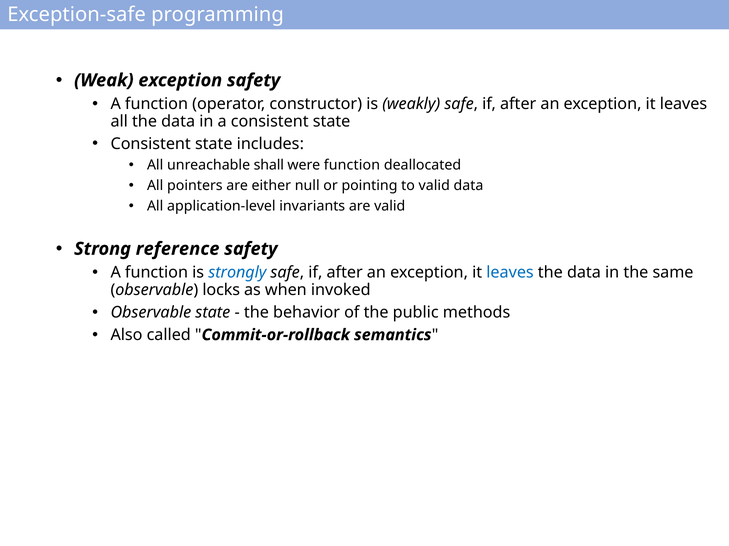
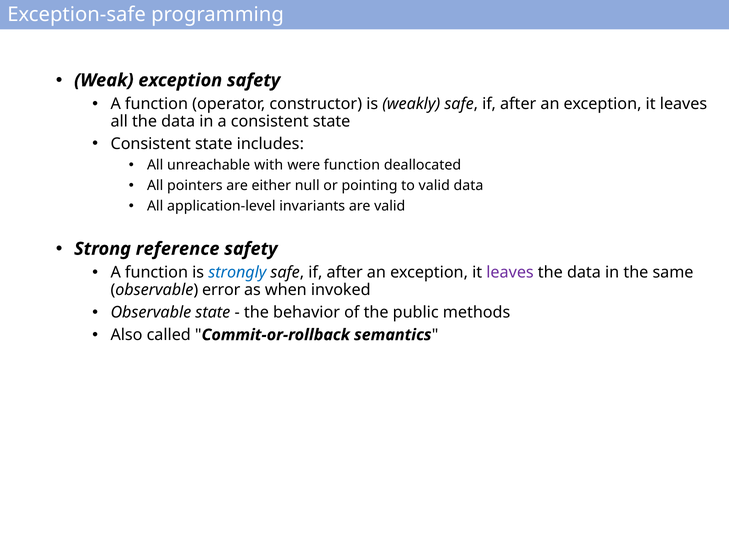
shall: shall -> with
leaves at (510, 273) colour: blue -> purple
locks: locks -> error
